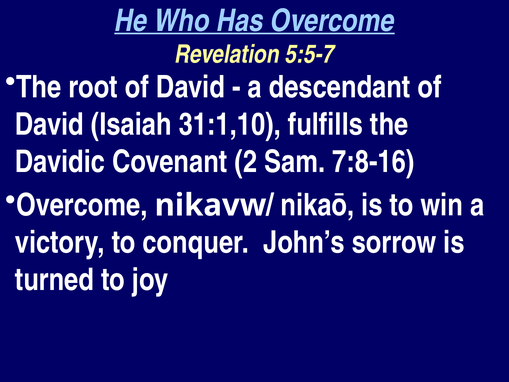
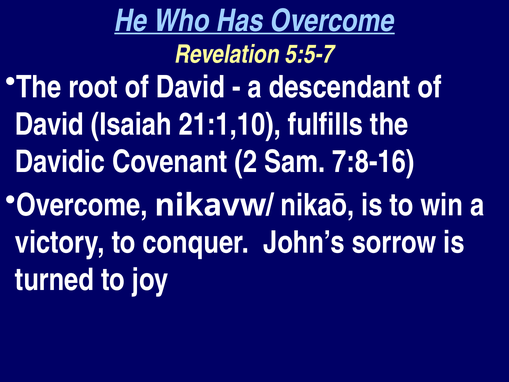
31:1,10: 31:1,10 -> 21:1,10
